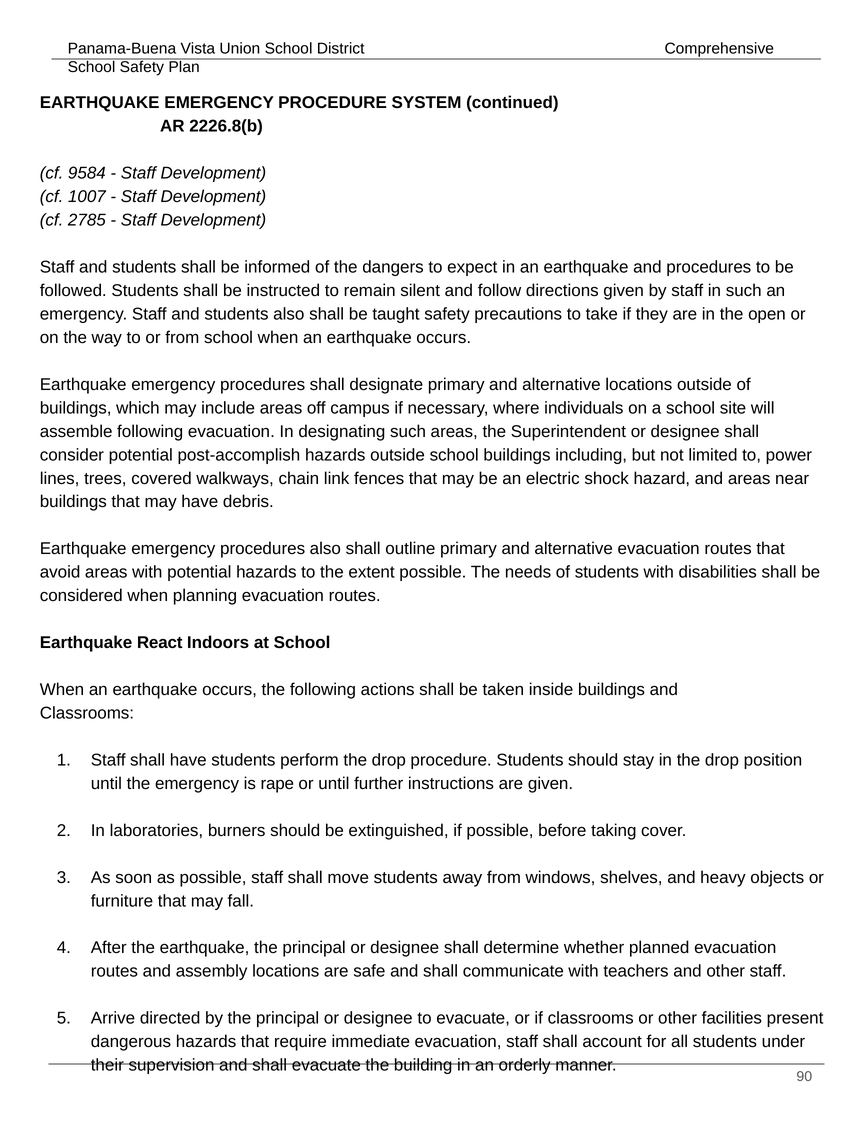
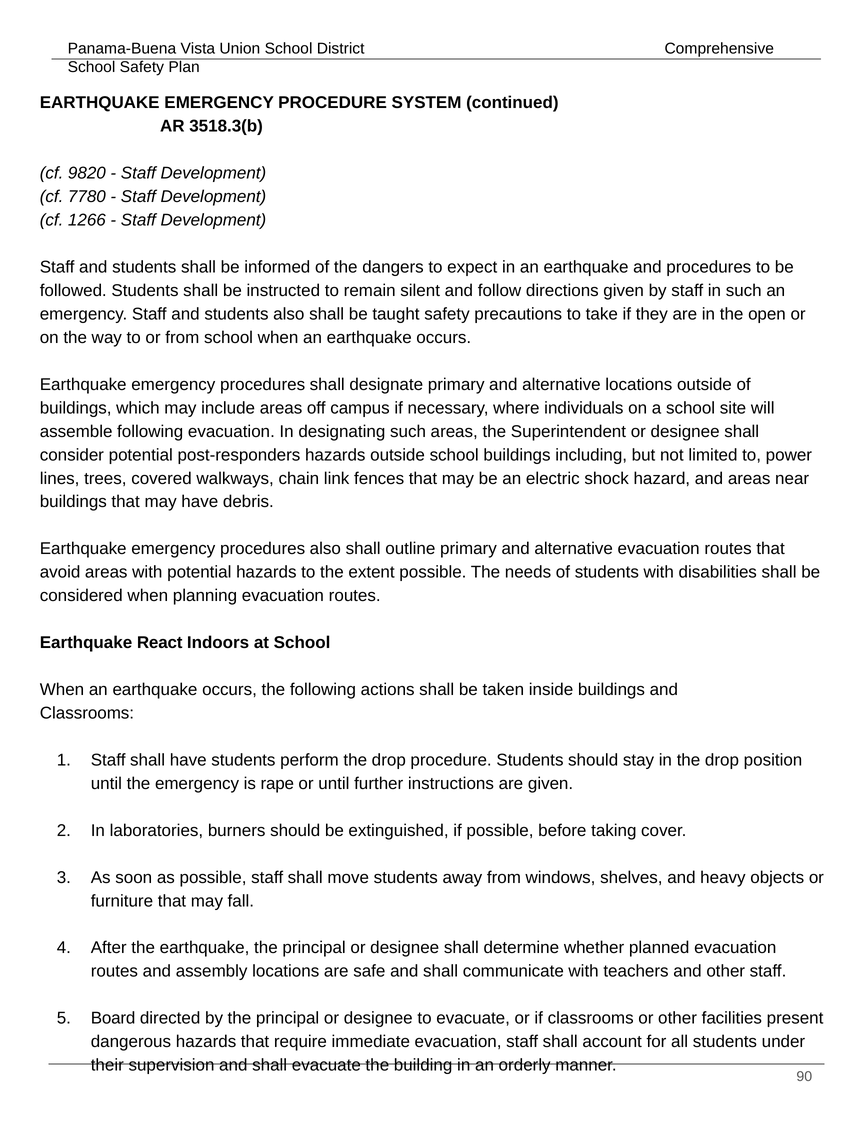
2226.8(b: 2226.8(b -> 3518.3(b
9584: 9584 -> 9820
1007: 1007 -> 7780
2785: 2785 -> 1266
post-accomplish: post-accomplish -> post-responders
Arrive: Arrive -> Board
